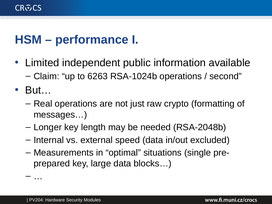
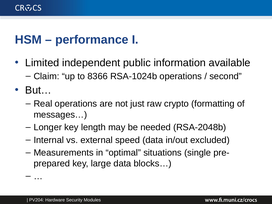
6263: 6263 -> 8366
